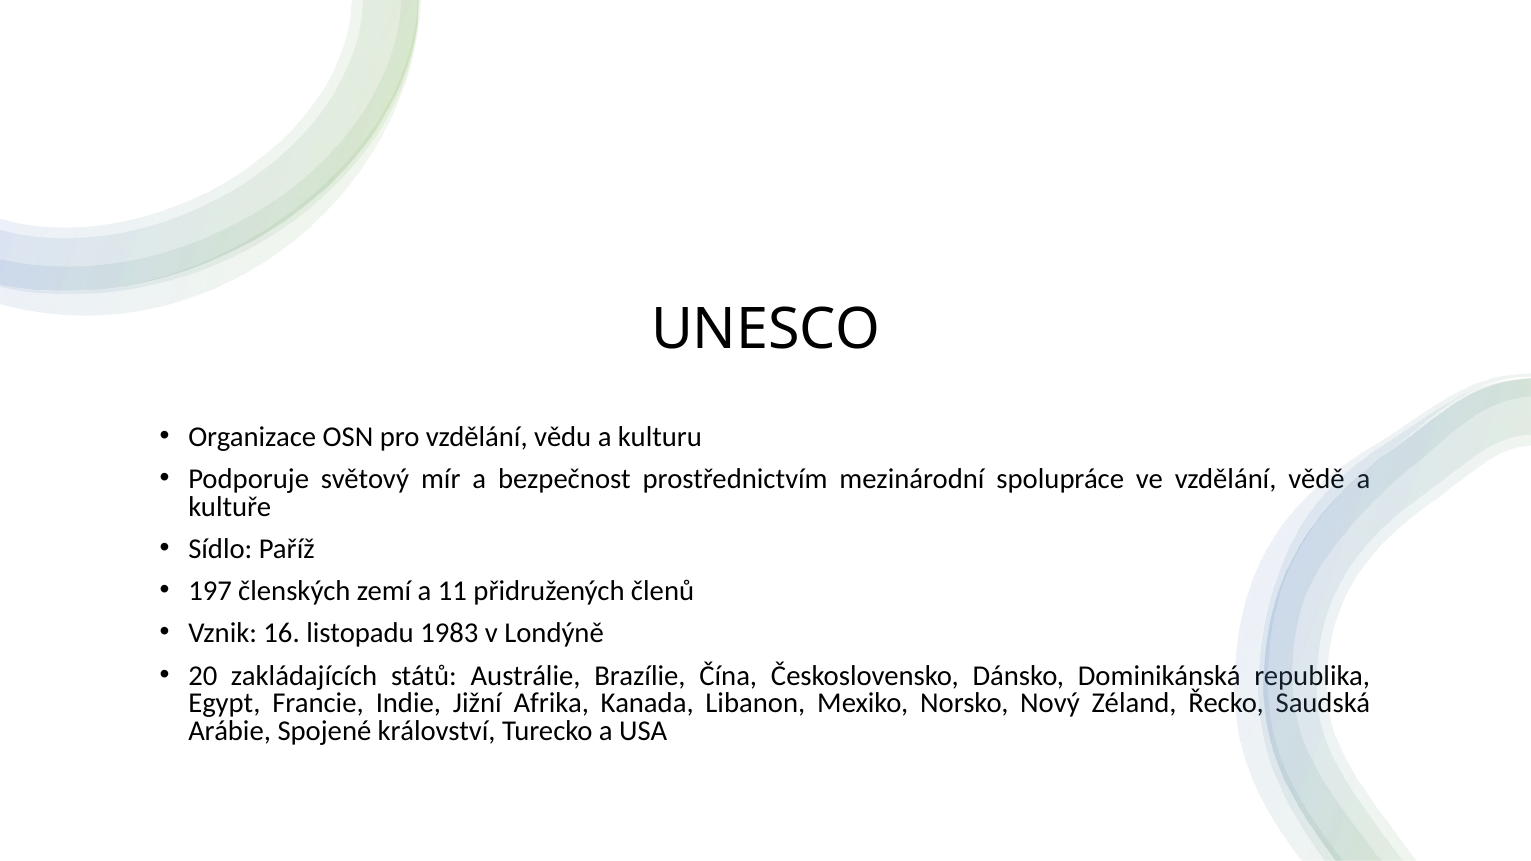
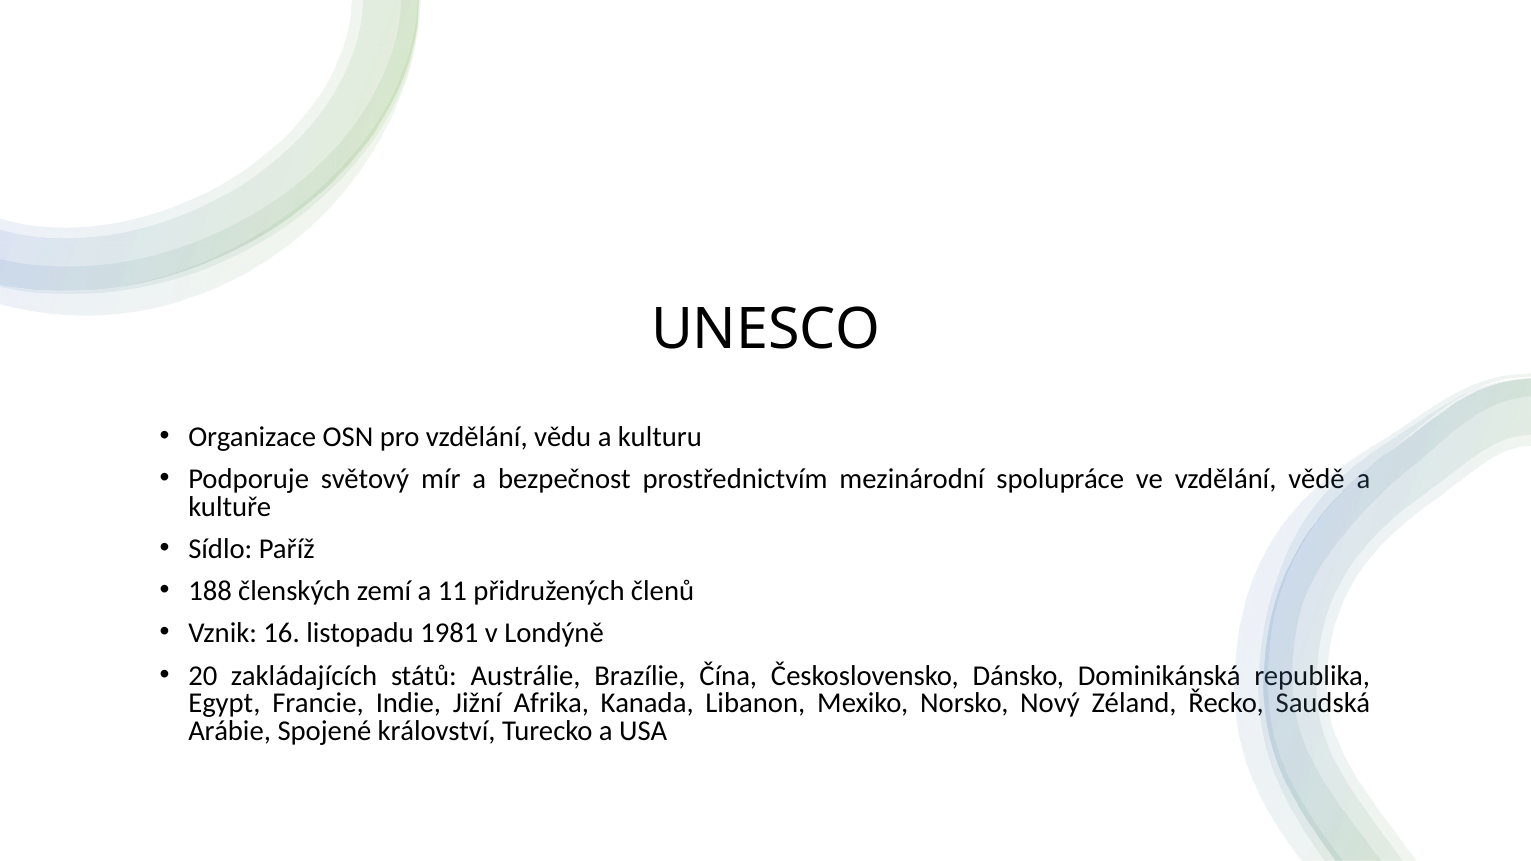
197: 197 -> 188
1983: 1983 -> 1981
